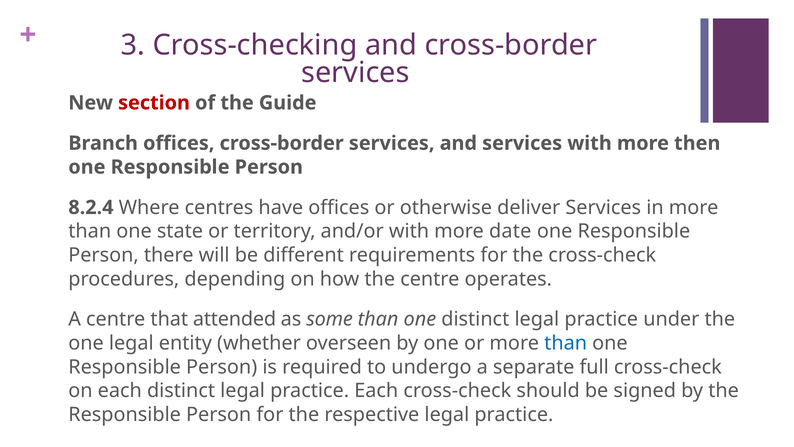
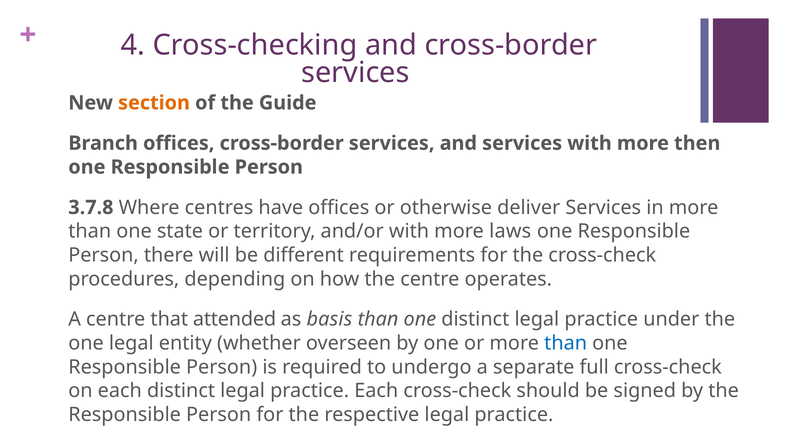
3: 3 -> 4
section colour: red -> orange
8.2.4: 8.2.4 -> 3.7.8
date: date -> laws
some: some -> basis
